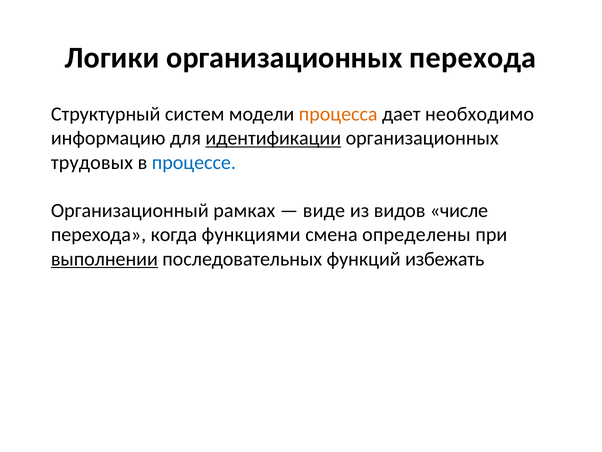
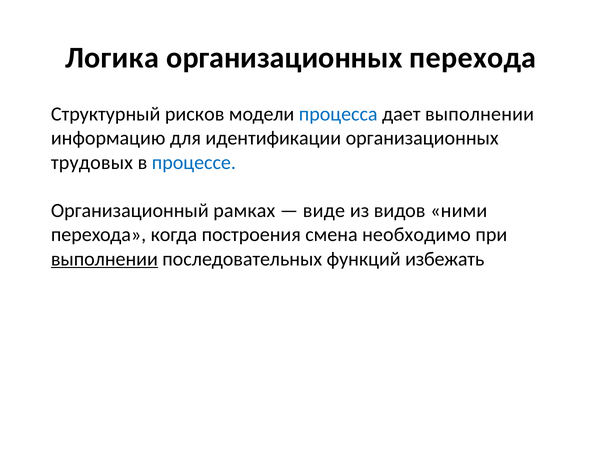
Логики: Логики -> Логика
систем: систем -> рисков
процесса colour: orange -> blue
дает необходимо: необходимо -> выполнении
идентификации underline: present -> none
числе: числе -> ними
функциями: функциями -> построения
определены: определены -> необходимо
